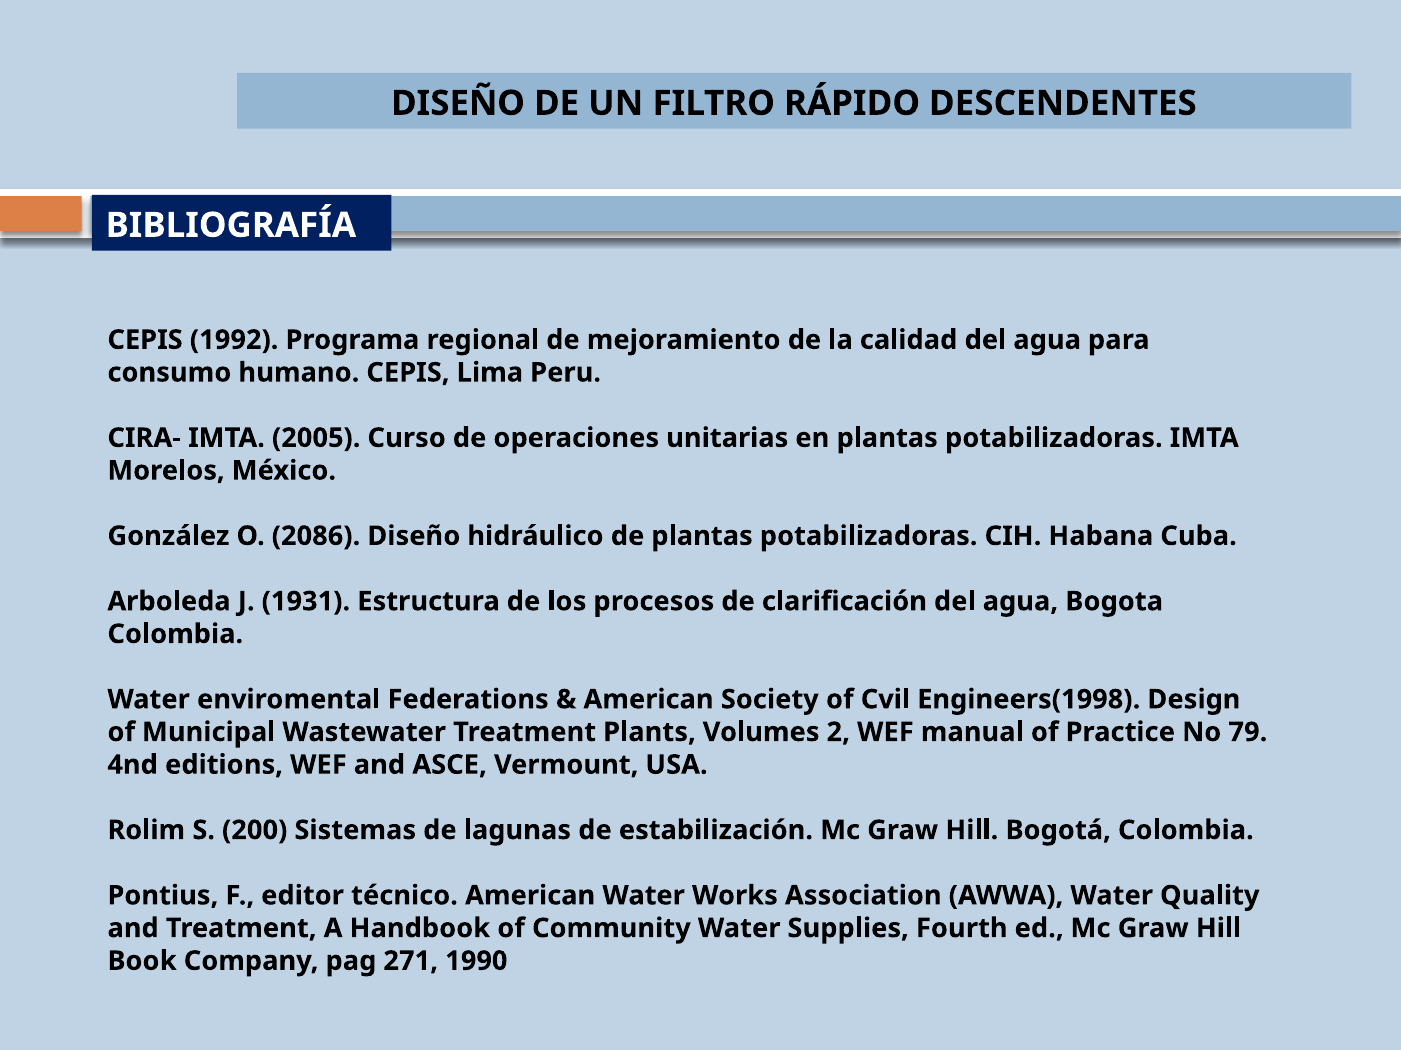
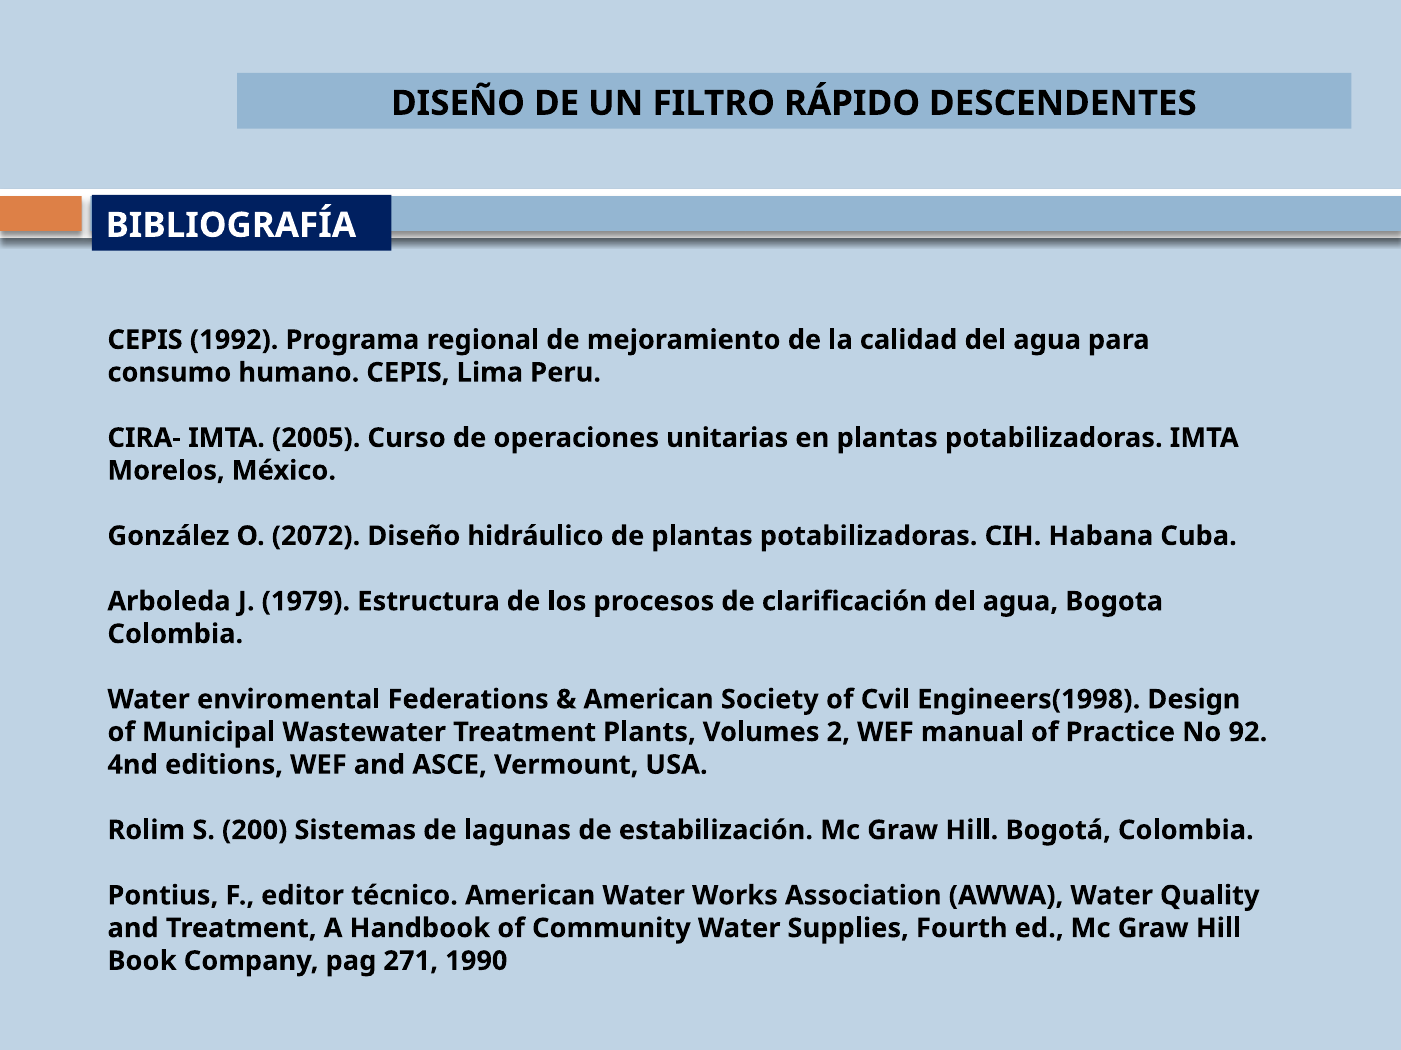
2086: 2086 -> 2072
1931: 1931 -> 1979
79: 79 -> 92
